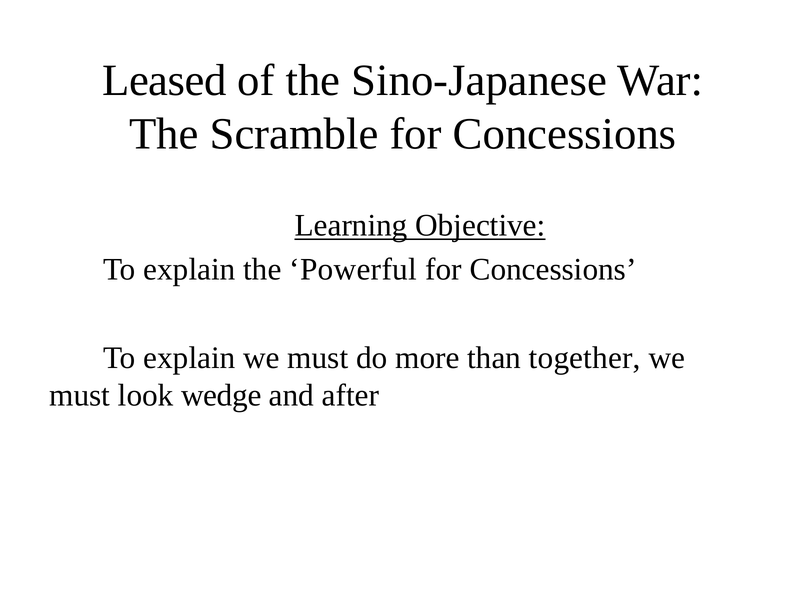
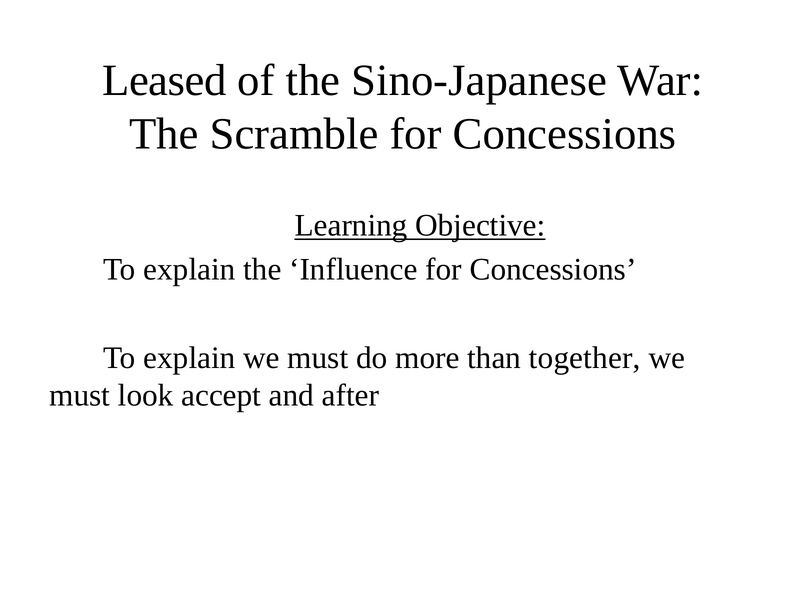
Powerful: Powerful -> Influence
wedge: wedge -> accept
